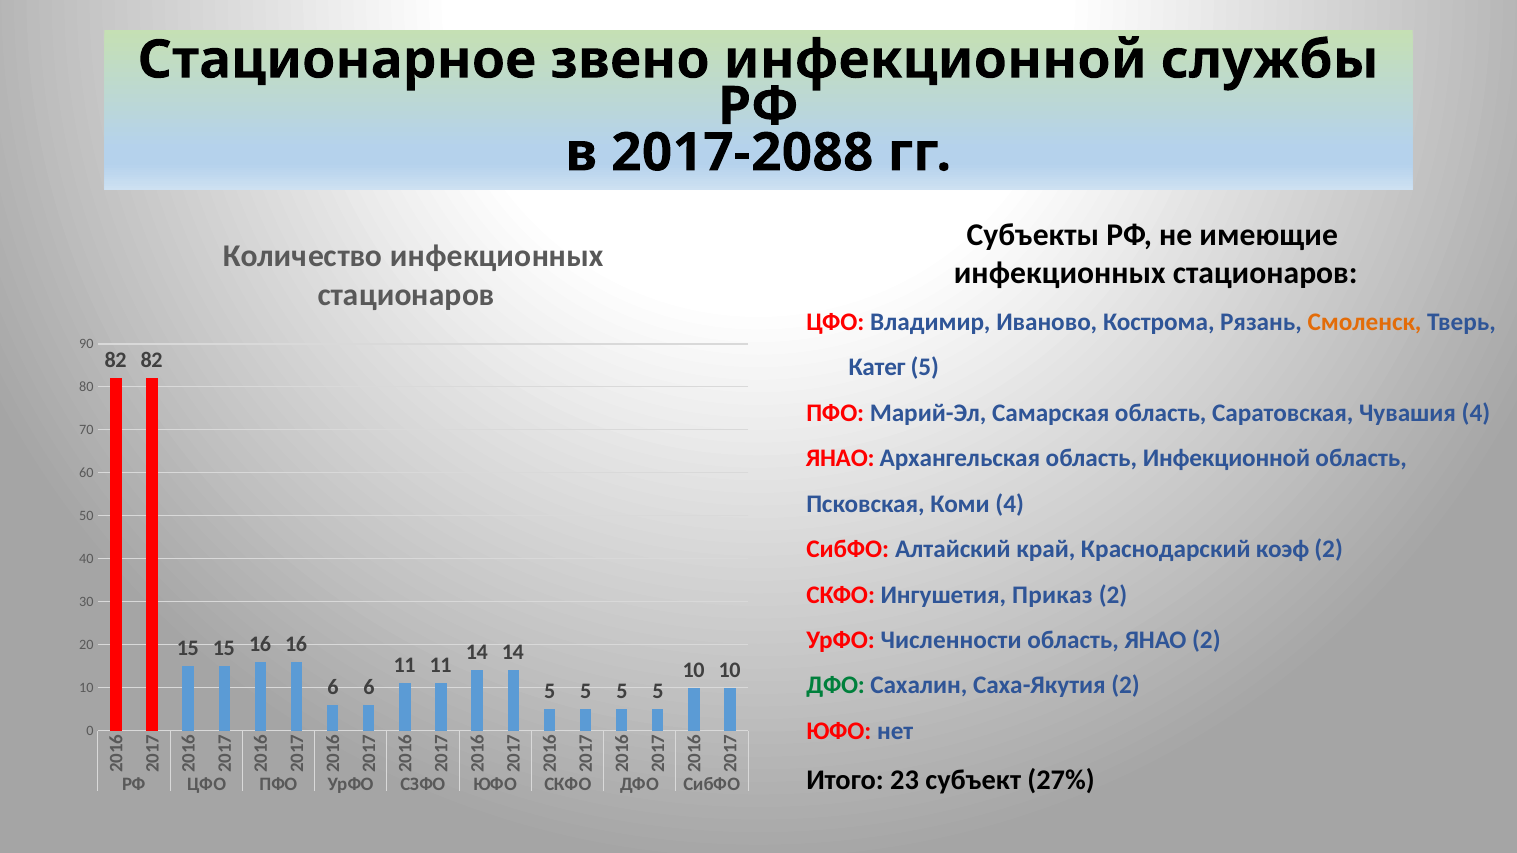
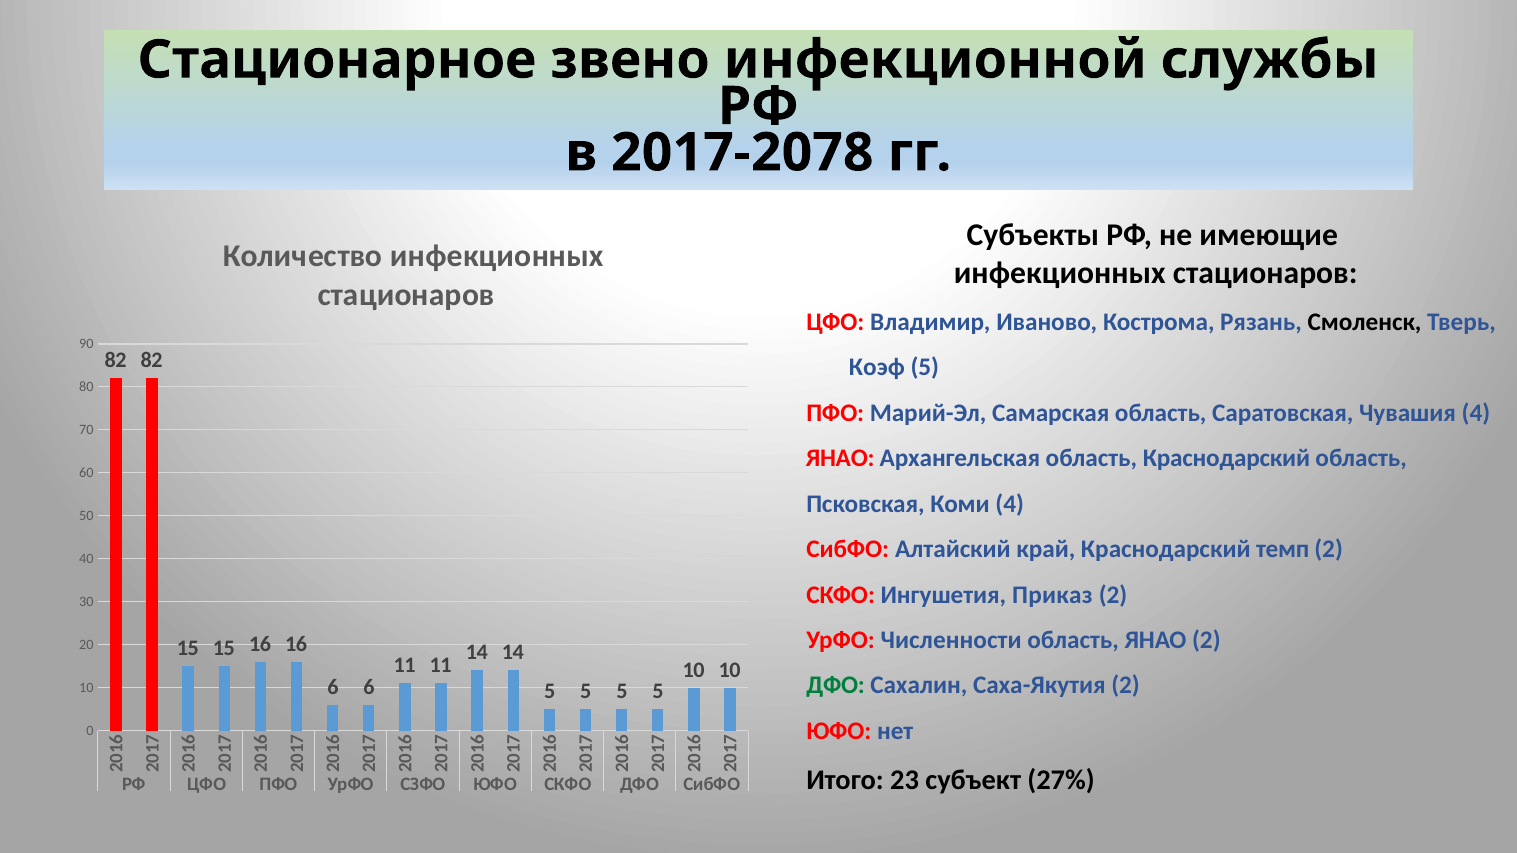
2017-2088: 2017-2088 -> 2017-2078
Смоленск colour: orange -> black
Катег: Катег -> Коэф
область Инфекционной: Инфекционной -> Краснодарский
коэф: коэф -> темп
